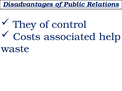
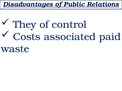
help: help -> paid
